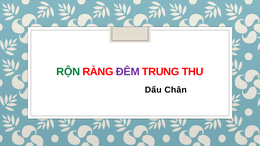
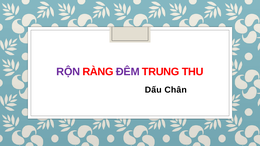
RỘN colour: green -> purple
